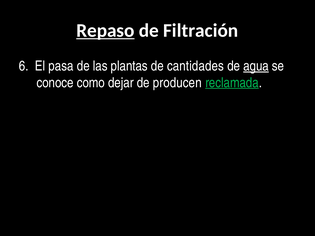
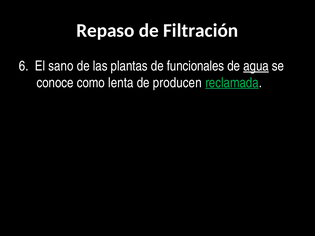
Repaso underline: present -> none
pasa: pasa -> sano
cantidades: cantidades -> funcionales
dejar: dejar -> lenta
